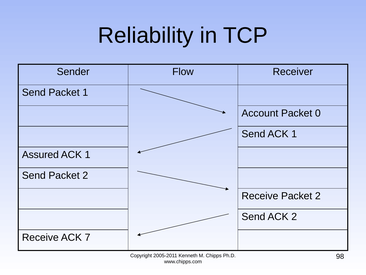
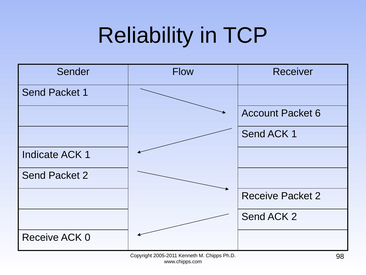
0: 0 -> 6
Assured: Assured -> Indicate
7: 7 -> 0
